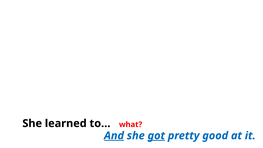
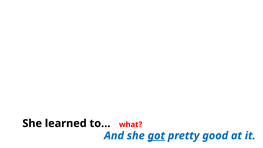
And underline: present -> none
